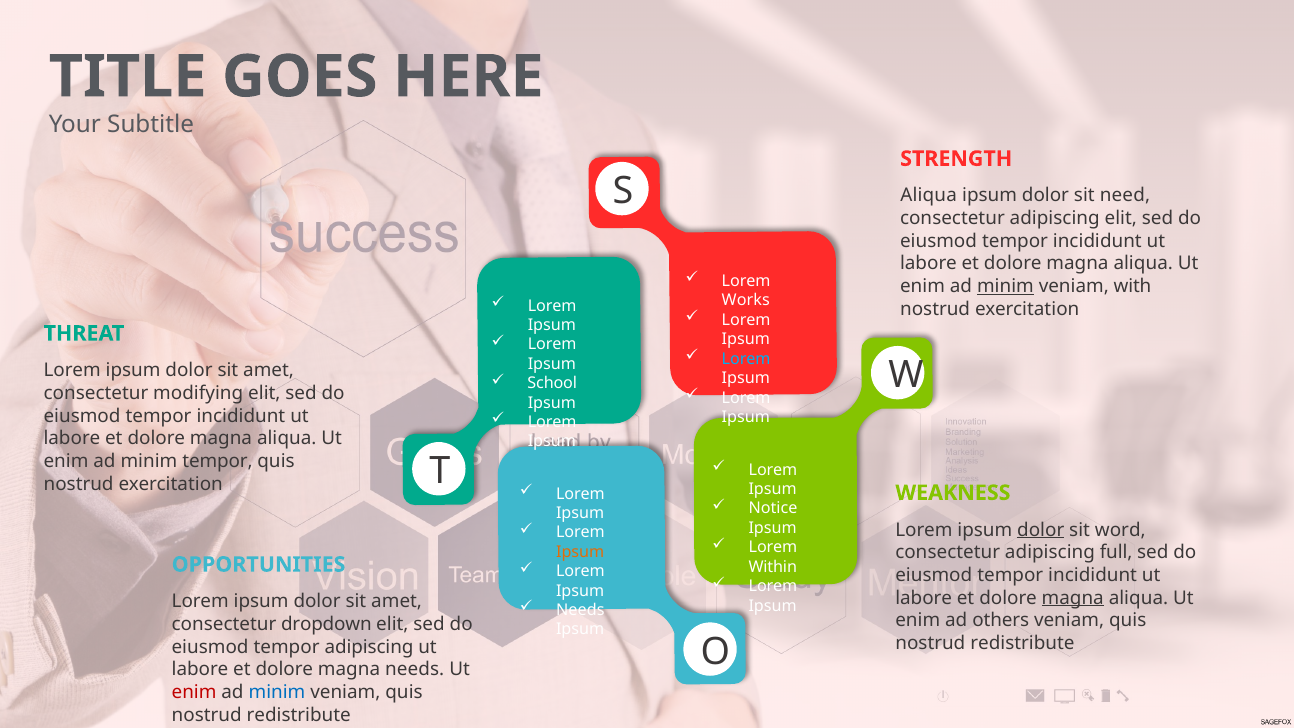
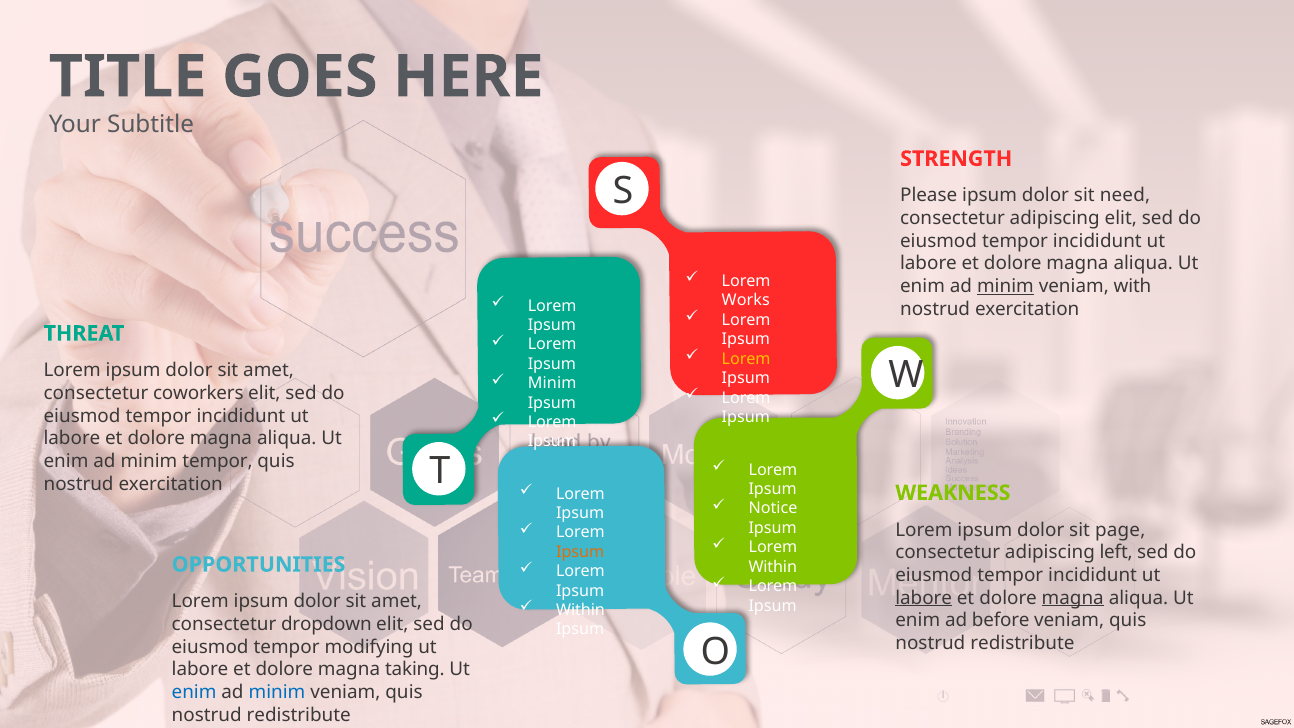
Aliqua at (929, 196): Aliqua -> Please
Lorem at (746, 359) colour: light blue -> yellow
School at (552, 383): School -> Minim
modifying: modifying -> coworkers
dolor at (1041, 530) underline: present -> none
word: word -> page
full: full -> left
labore at (924, 598) underline: none -> present
Needs at (580, 610): Needs -> Within
others: others -> before
tempor adipiscing: adipiscing -> modifying
magna needs: needs -> taking
enim at (194, 692) colour: red -> blue
